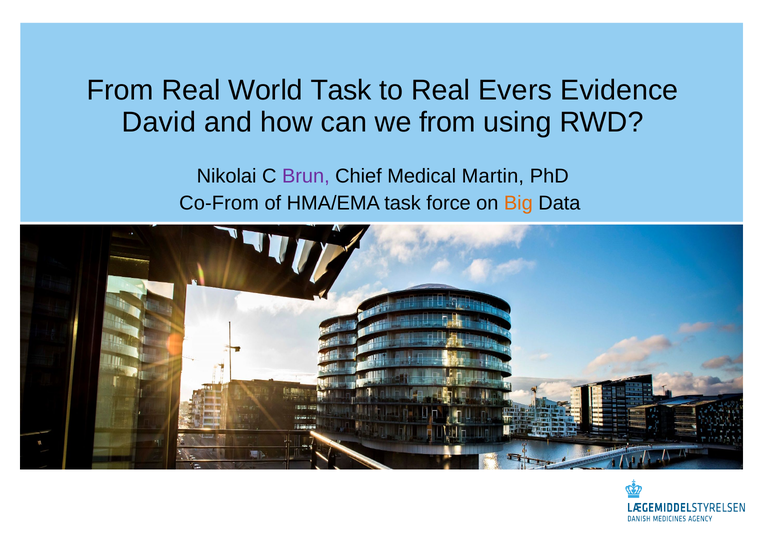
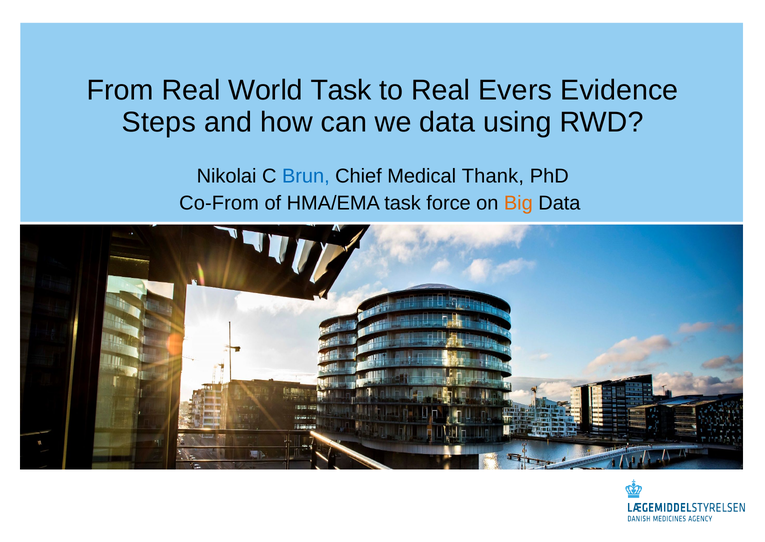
David: David -> Steps
we from: from -> data
Brun colour: purple -> blue
Martin: Martin -> Thank
